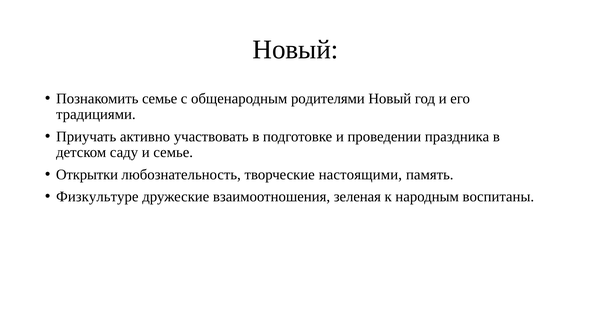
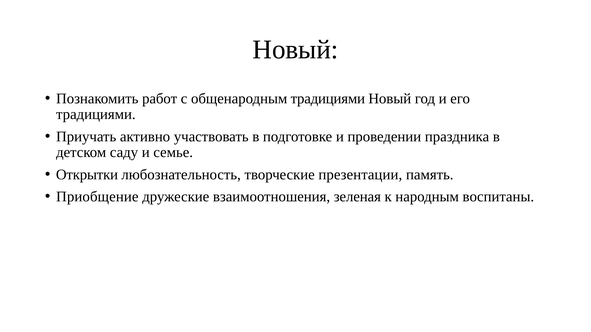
Познакомить семье: семье -> работ
общенародным родителями: родителями -> традициями
настоящими: настоящими -> презентации
Физкультуре: Физкультуре -> Приобщение
